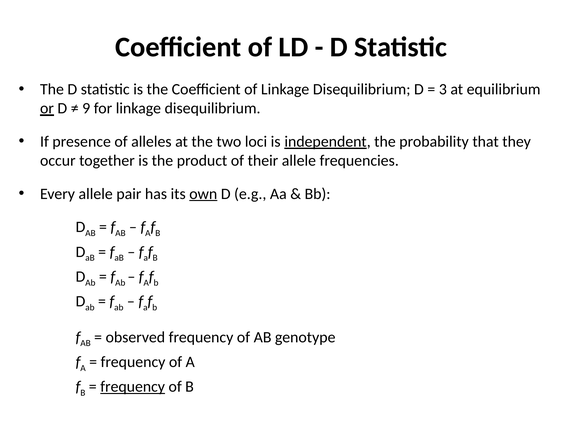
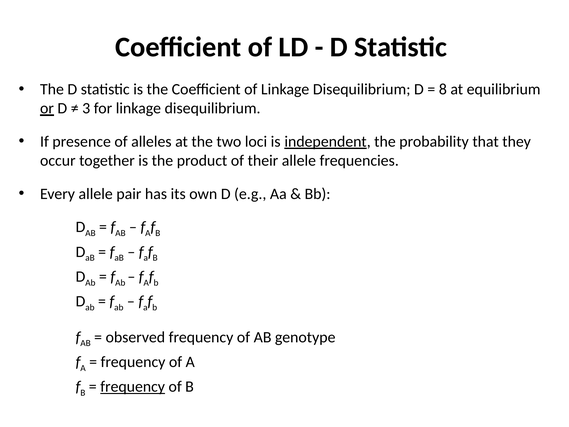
3: 3 -> 8
9: 9 -> 3
own underline: present -> none
